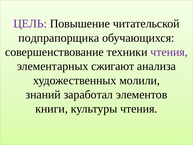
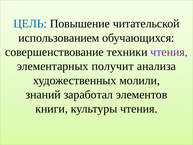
ЦЕЛЬ colour: purple -> blue
подпрапорщика: подпрапорщика -> использованием
сжигают: сжигают -> получит
